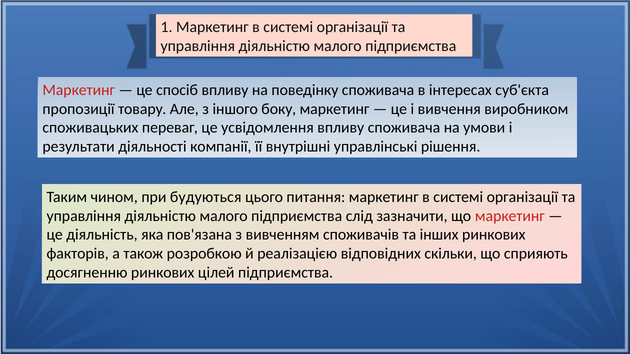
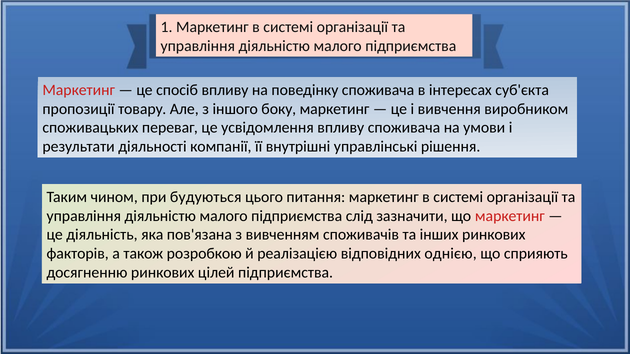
скільки: скільки -> однією
